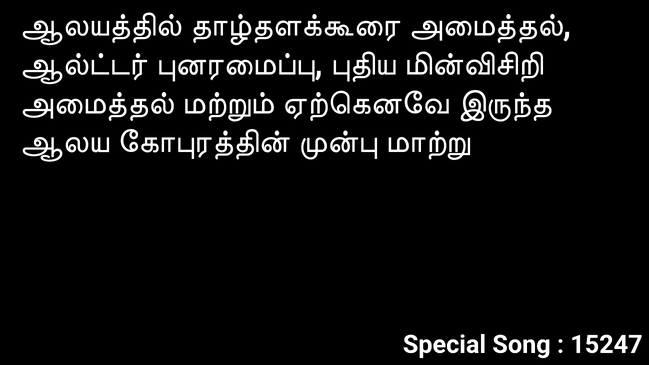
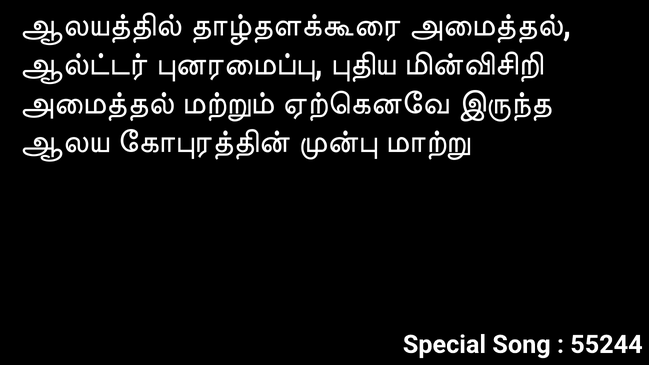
15247: 15247 -> 55244
